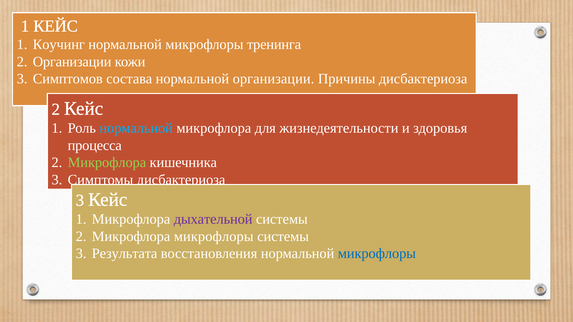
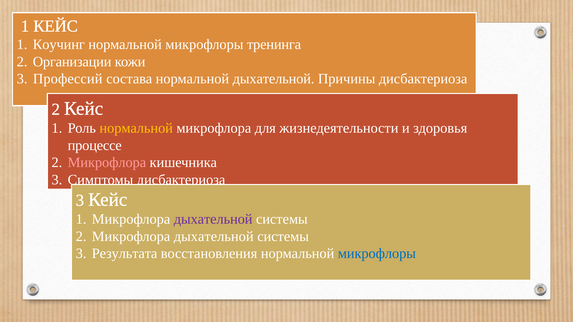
Симптомов: Симптомов -> Профессий
нормальной организации: организации -> дыхательной
нормальной at (136, 128) colour: light blue -> yellow
процесса: процесса -> процессе
Микрофлора at (107, 163) colour: light green -> pink
2 Микрофлора микрофлоры: микрофлоры -> дыхательной
